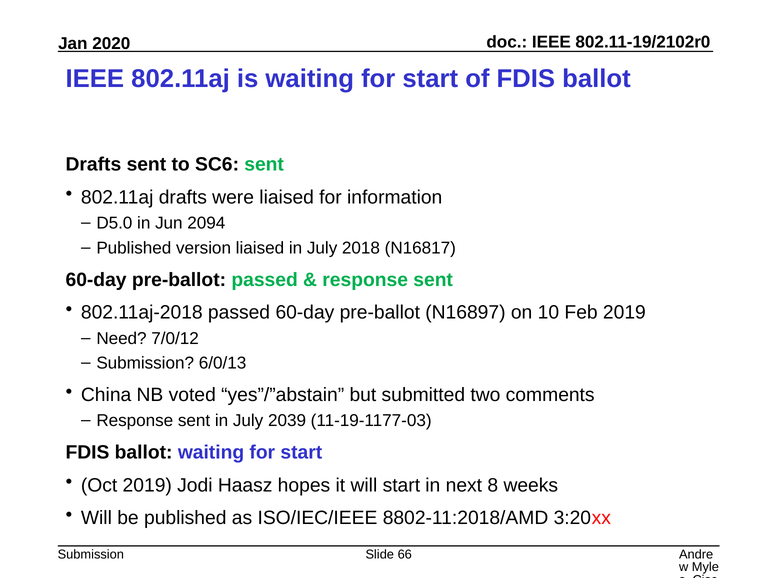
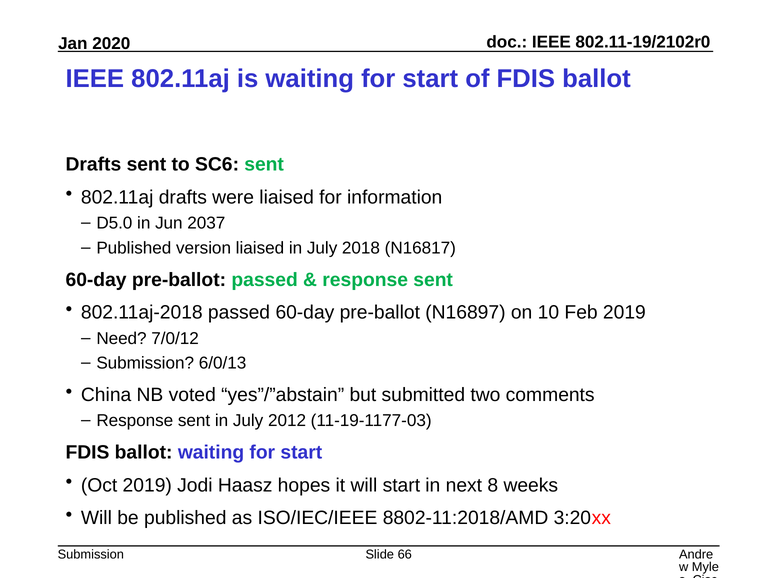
2094: 2094 -> 2037
2039: 2039 -> 2012
